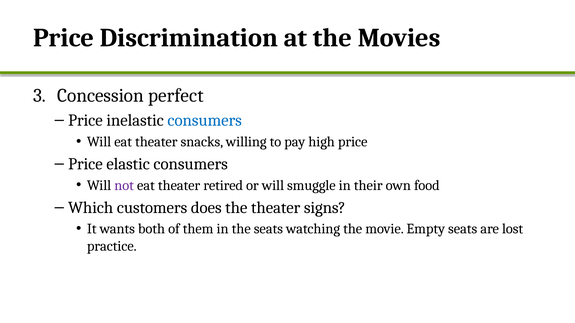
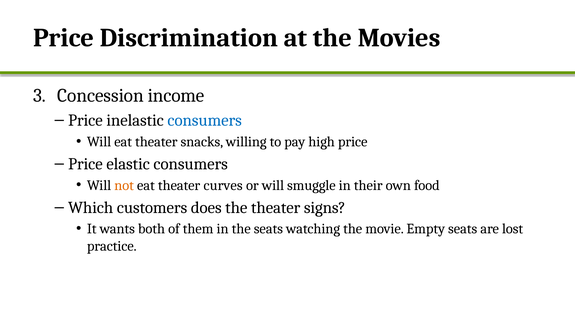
perfect: perfect -> income
not colour: purple -> orange
retired: retired -> curves
